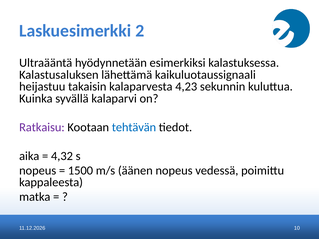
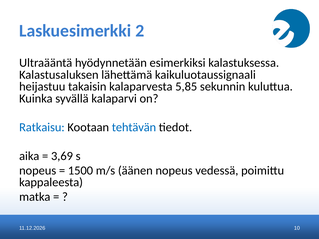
4,23: 4,23 -> 5,85
Ratkaisu colour: purple -> blue
4,32: 4,32 -> 3,69
